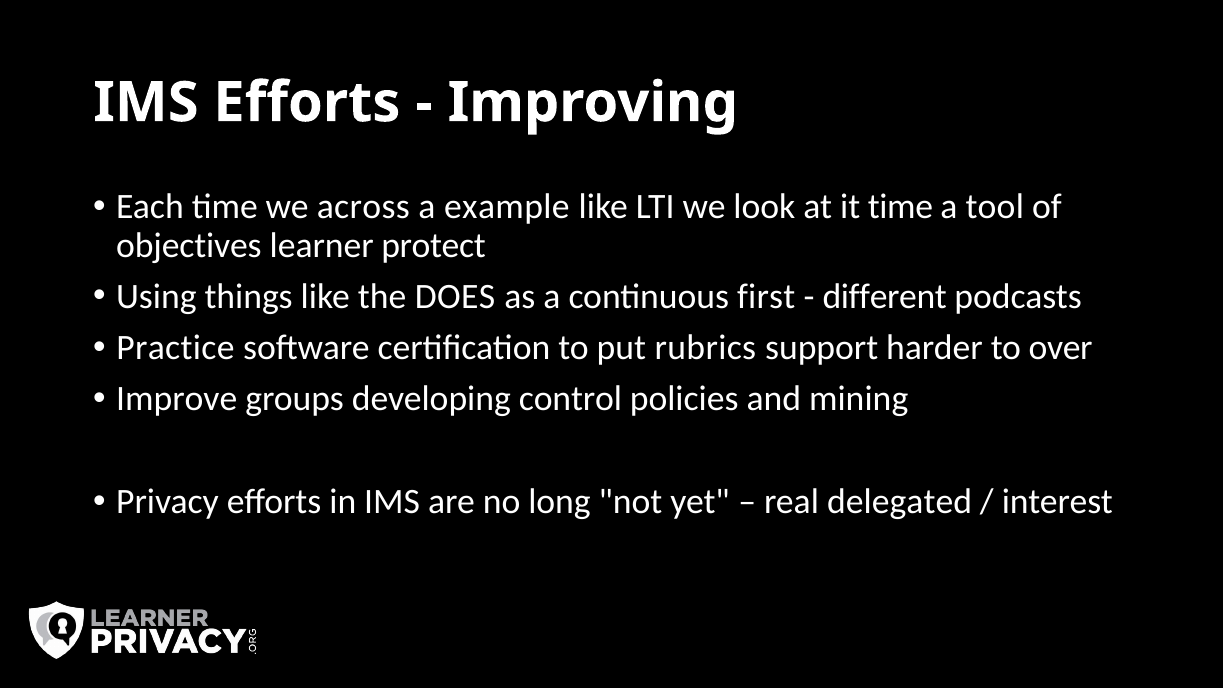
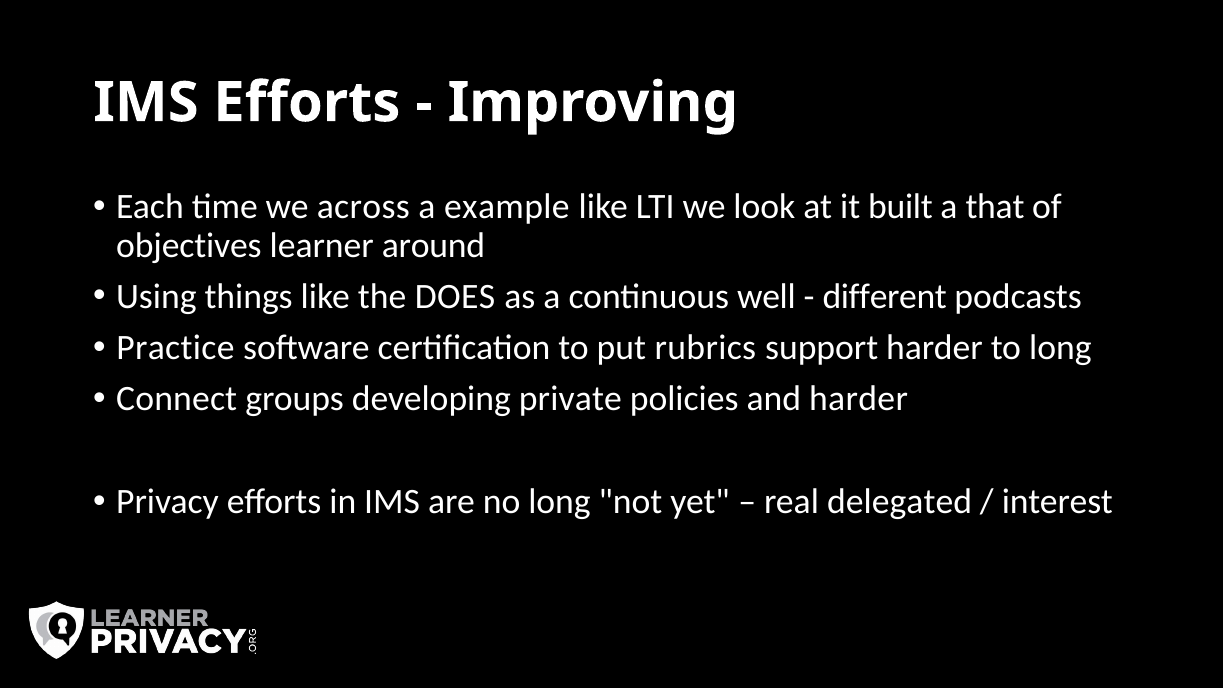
it time: time -> built
tool: tool -> that
protect: protect -> around
first: first -> well
to over: over -> long
Improve: Improve -> Connect
control: control -> private
and mining: mining -> harder
